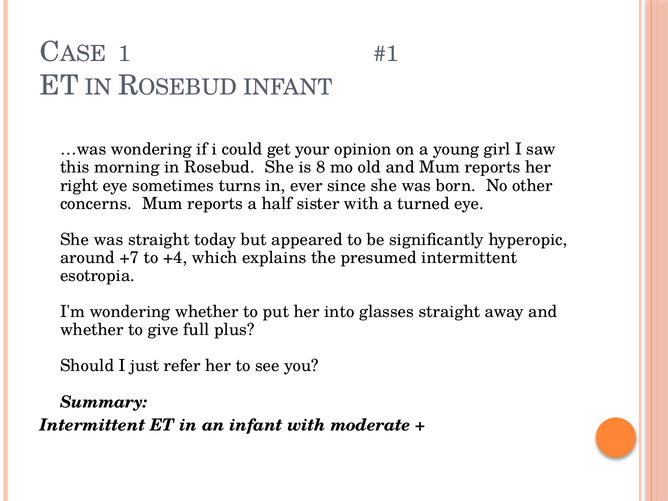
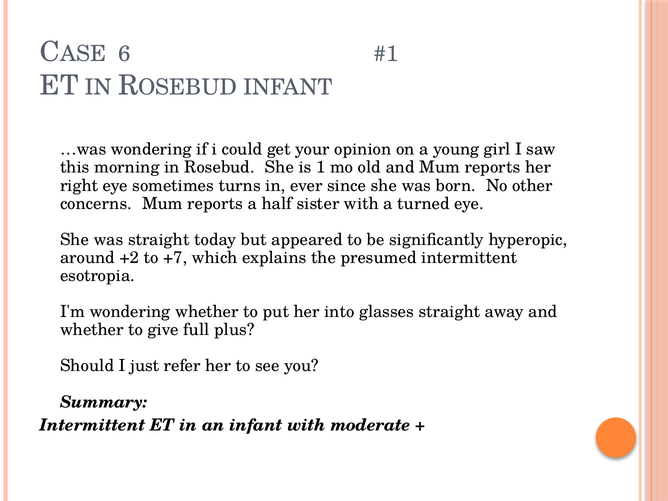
1: 1 -> 6
8: 8 -> 1
+7: +7 -> +2
+4: +4 -> +7
